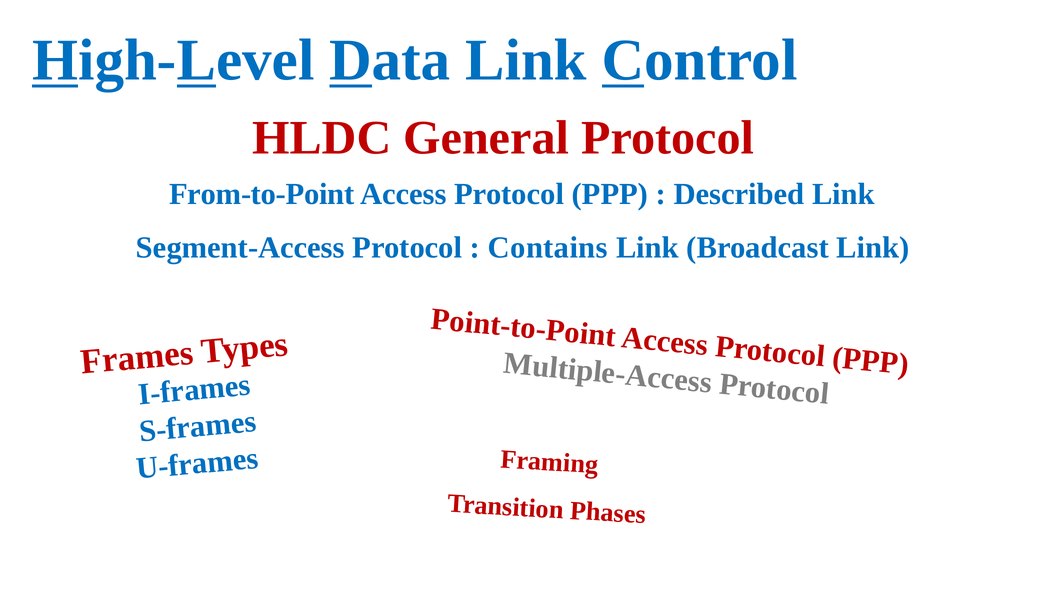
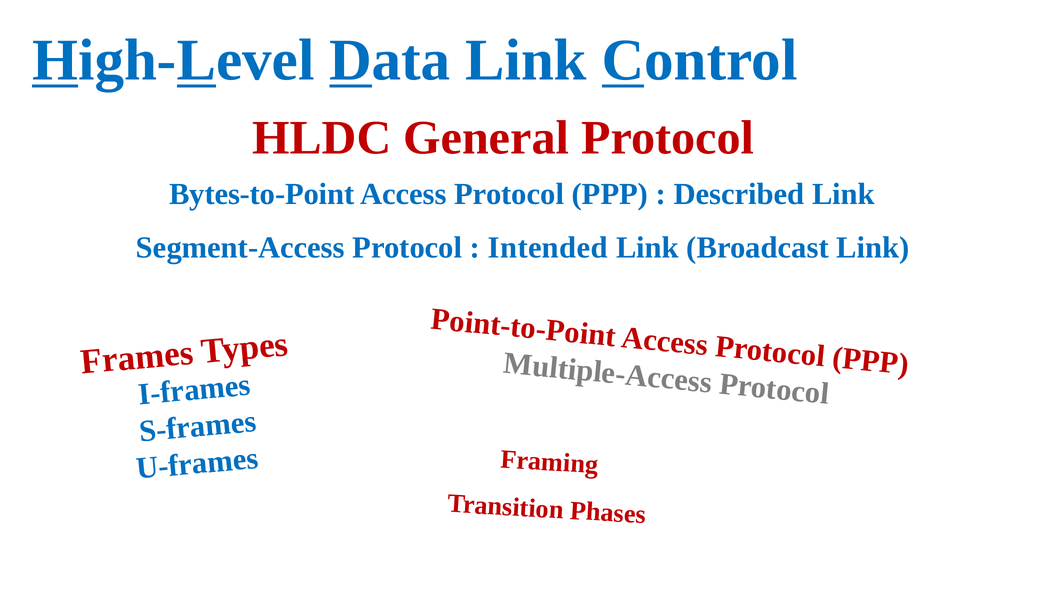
From-to-Point: From-to-Point -> Bytes-to-Point
Contains: Contains -> Intended
